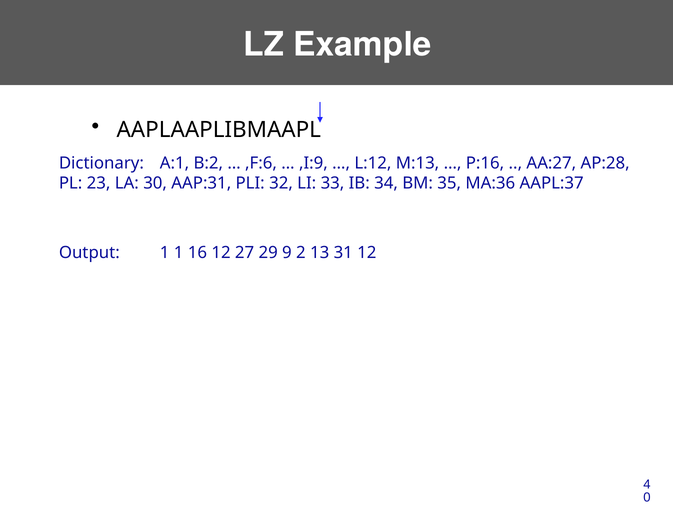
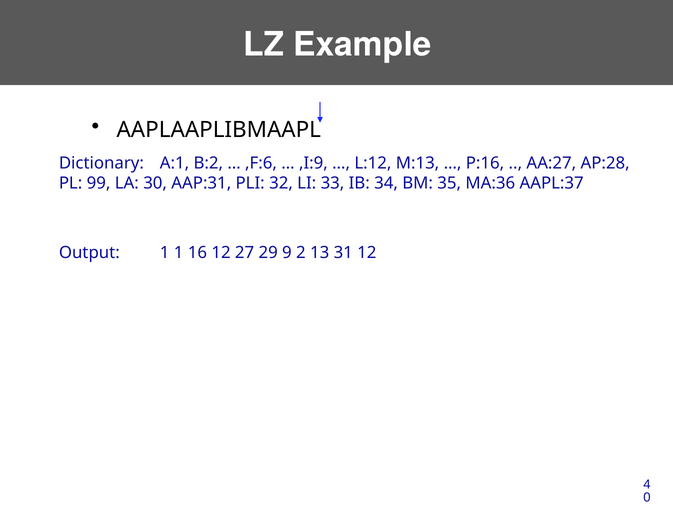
23: 23 -> 99
